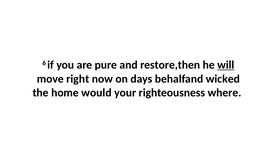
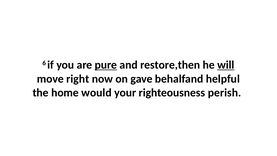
pure underline: none -> present
days: days -> gave
wicked: wicked -> helpful
where: where -> perish
